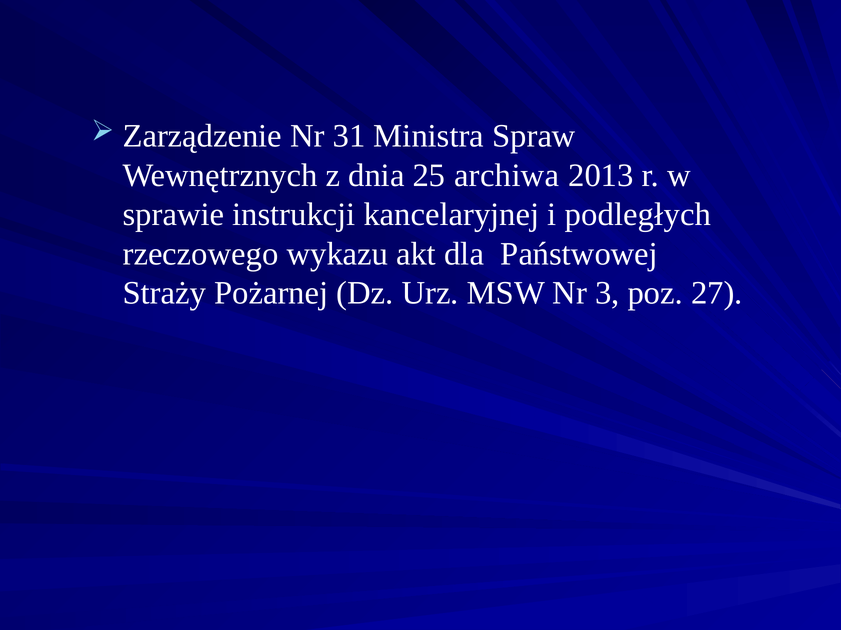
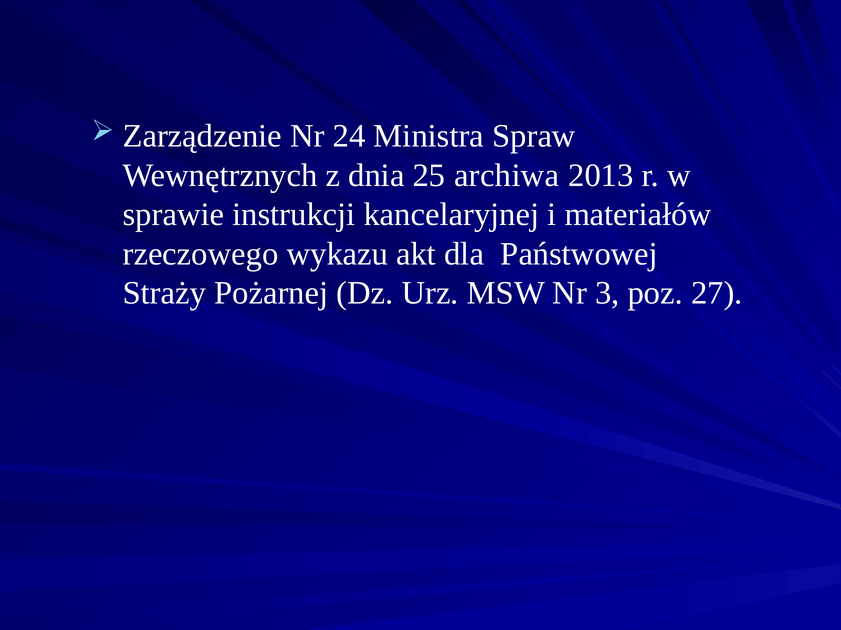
31: 31 -> 24
podległych: podległych -> materiałów
